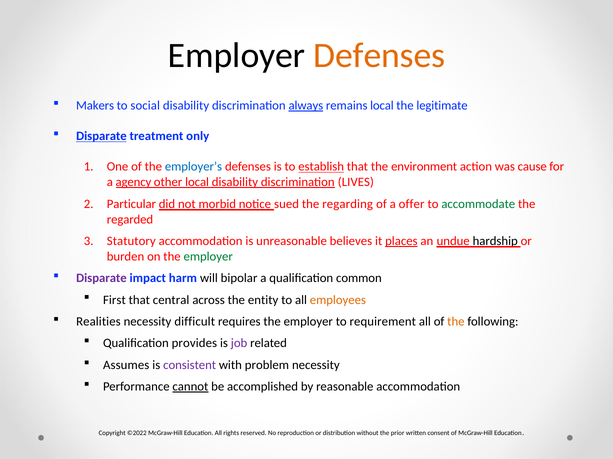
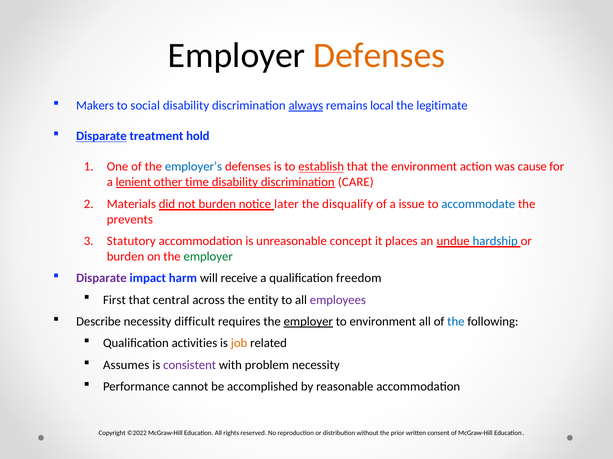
only: only -> hold
agency: agency -> lenient
other local: local -> time
LIVES: LIVES -> CARE
Particular: Particular -> Materials
not morbid: morbid -> burden
sued: sued -> later
regarding: regarding -> disqualify
offer: offer -> issue
accommodate colour: green -> blue
regarded: regarded -> prevents
believes: believes -> concept
places underline: present -> none
hardship colour: black -> blue
bipolar: bipolar -> receive
common: common -> freedom
employees colour: orange -> purple
Realities: Realities -> Describe
employer at (308, 322) underline: none -> present
to requirement: requirement -> environment
the at (456, 322) colour: orange -> blue
provides: provides -> activities
job colour: purple -> orange
cannot underline: present -> none
